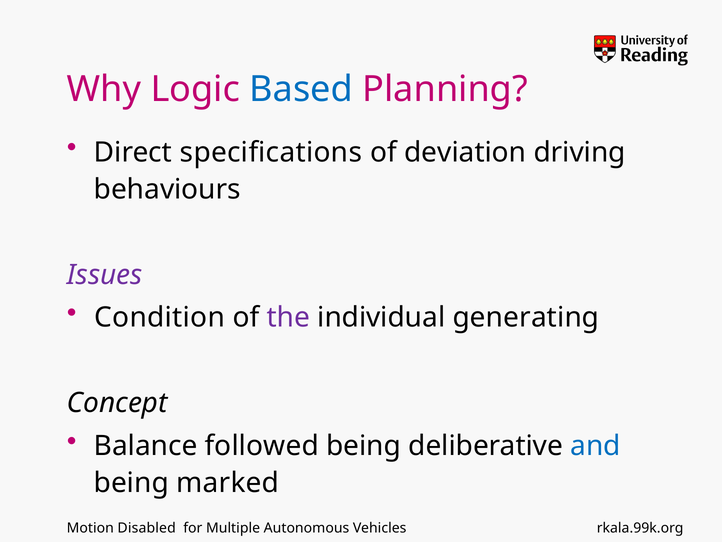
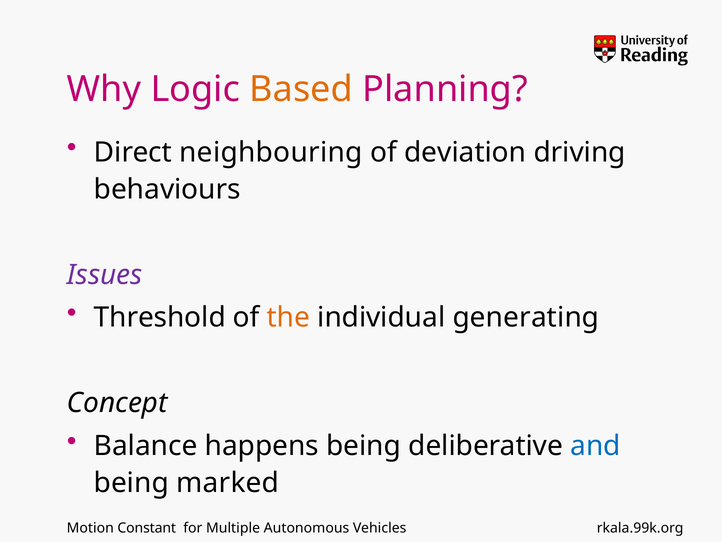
Based colour: blue -> orange
specifications: specifications -> neighbouring
Condition: Condition -> Threshold
the colour: purple -> orange
followed: followed -> happens
Disabled: Disabled -> Constant
